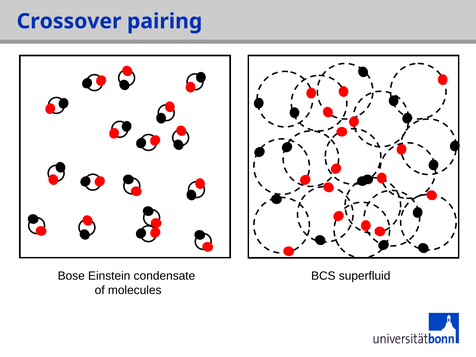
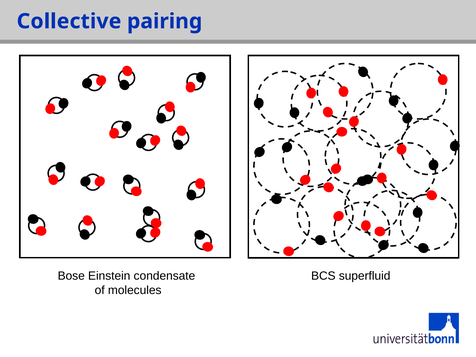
Crossover: Crossover -> Collective
